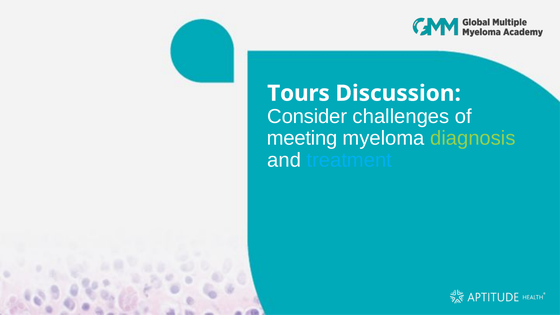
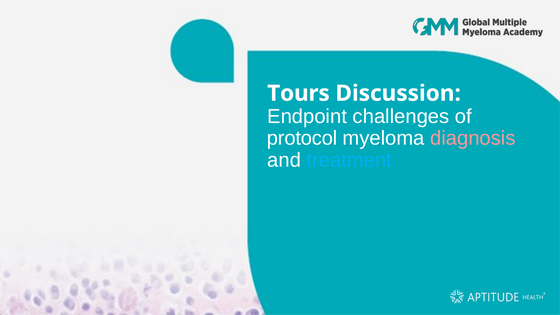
Consider: Consider -> Endpoint
meeting: meeting -> protocol
diagnosis colour: light green -> pink
